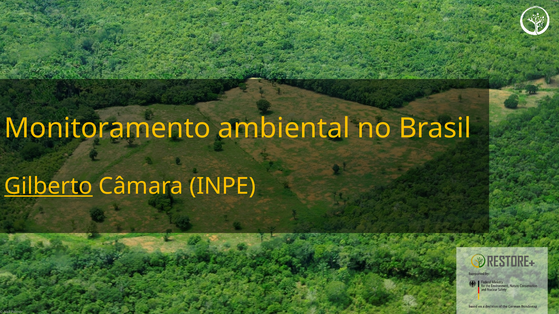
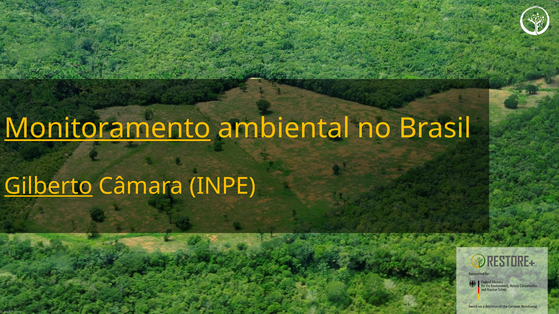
Monitoramento underline: none -> present
